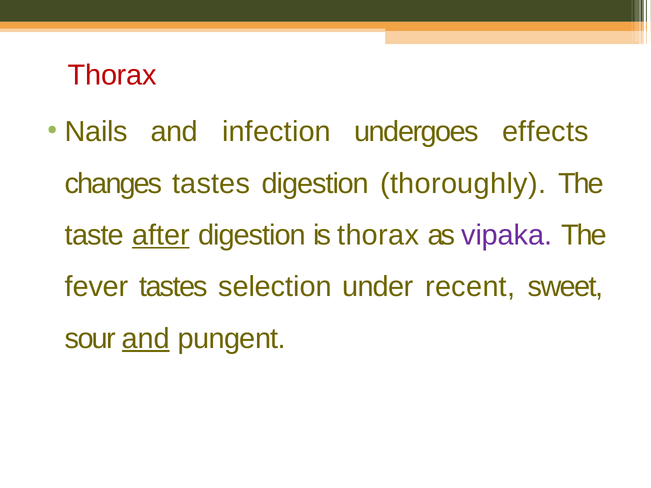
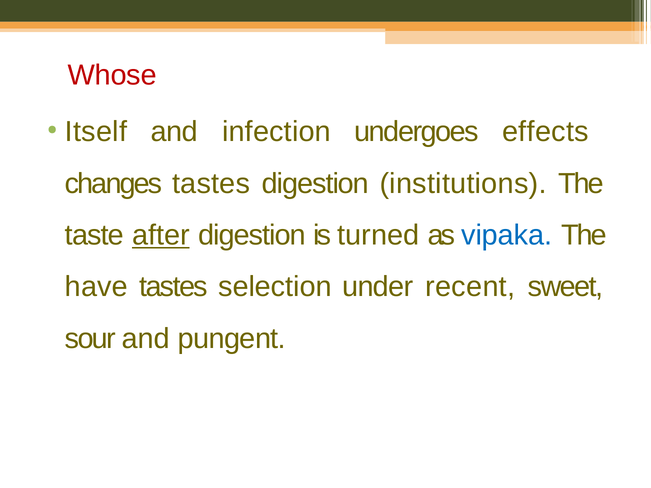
Thorax at (112, 75): Thorax -> Whose
Nails: Nails -> Itself
thoroughly: thoroughly -> institutions
is thorax: thorax -> turned
vipaka colour: purple -> blue
fever: fever -> have
and at (146, 339) underline: present -> none
